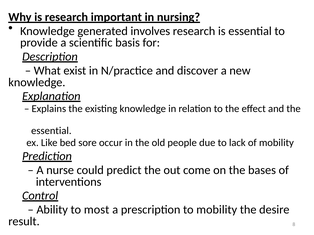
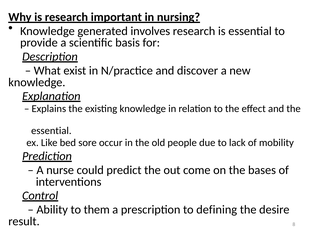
most: most -> them
to mobility: mobility -> defining
